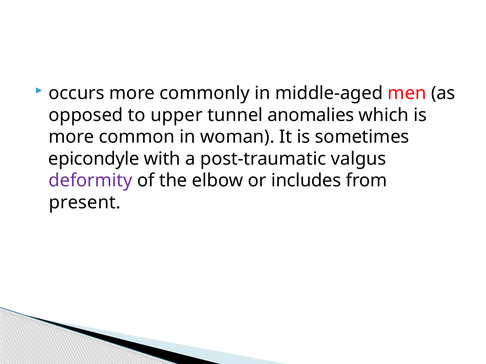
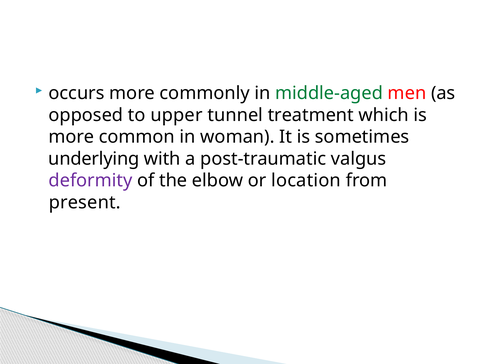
middle-aged colour: black -> green
anomalies: anomalies -> treatment
epicondyle: epicondyle -> underlying
includes: includes -> location
